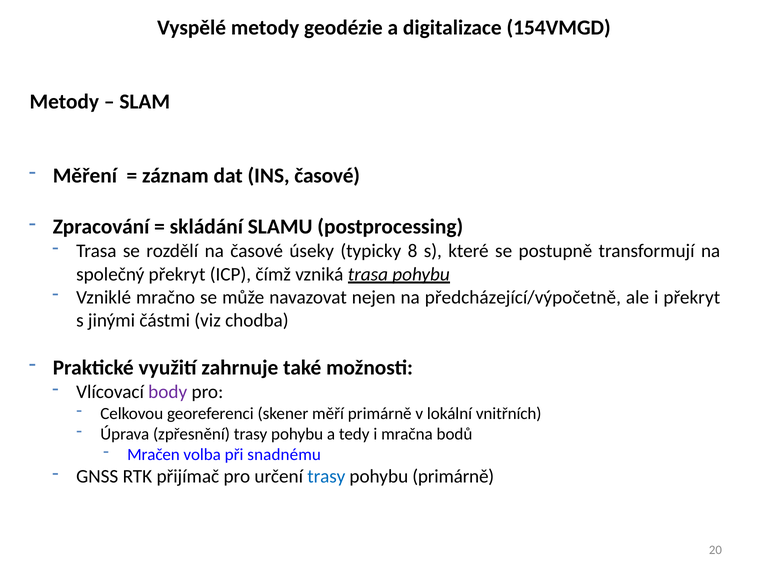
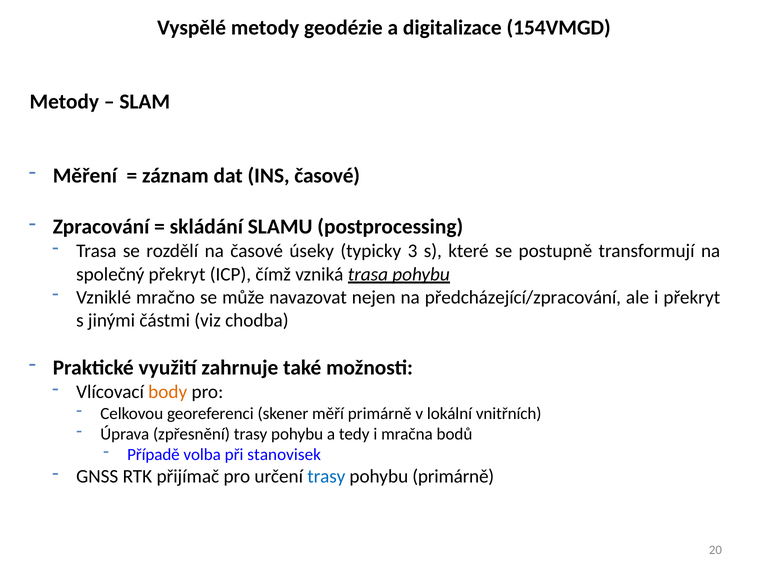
8: 8 -> 3
předcházející/výpočetně: předcházející/výpočetně -> předcházející/zpracování
body colour: purple -> orange
Mračen: Mračen -> Případě
snadnému: snadnému -> stanovisek
